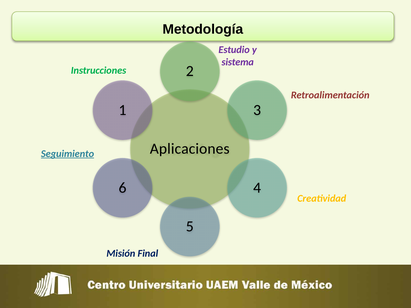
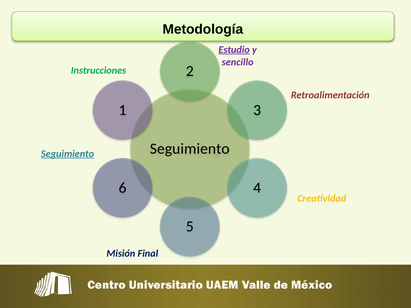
Estudio underline: none -> present
sistema: sistema -> sencillo
Aplicaciones at (190, 149): Aplicaciones -> Seguimiento
